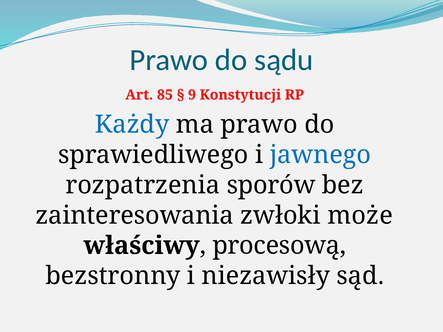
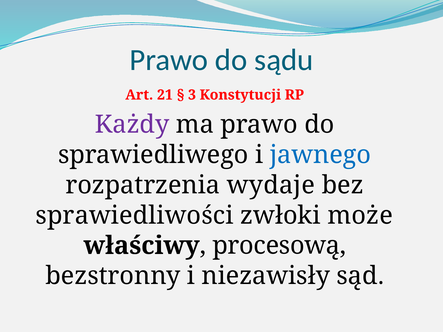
85: 85 -> 21
9: 9 -> 3
Każdy colour: blue -> purple
sporów: sporów -> wydaje
zainteresowania: zainteresowania -> sprawiedliwości
